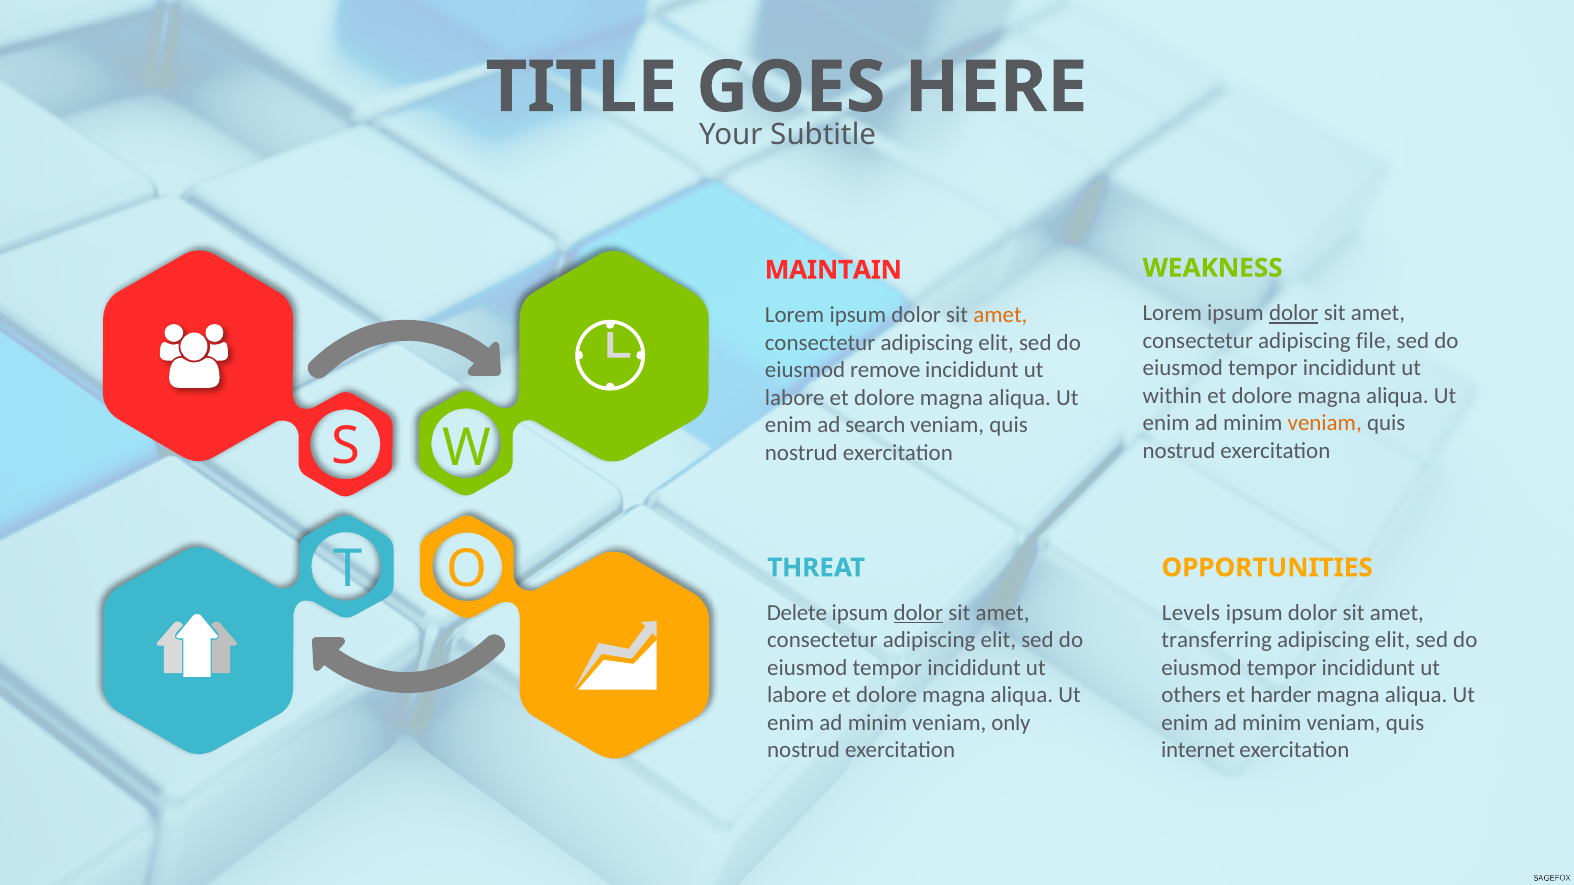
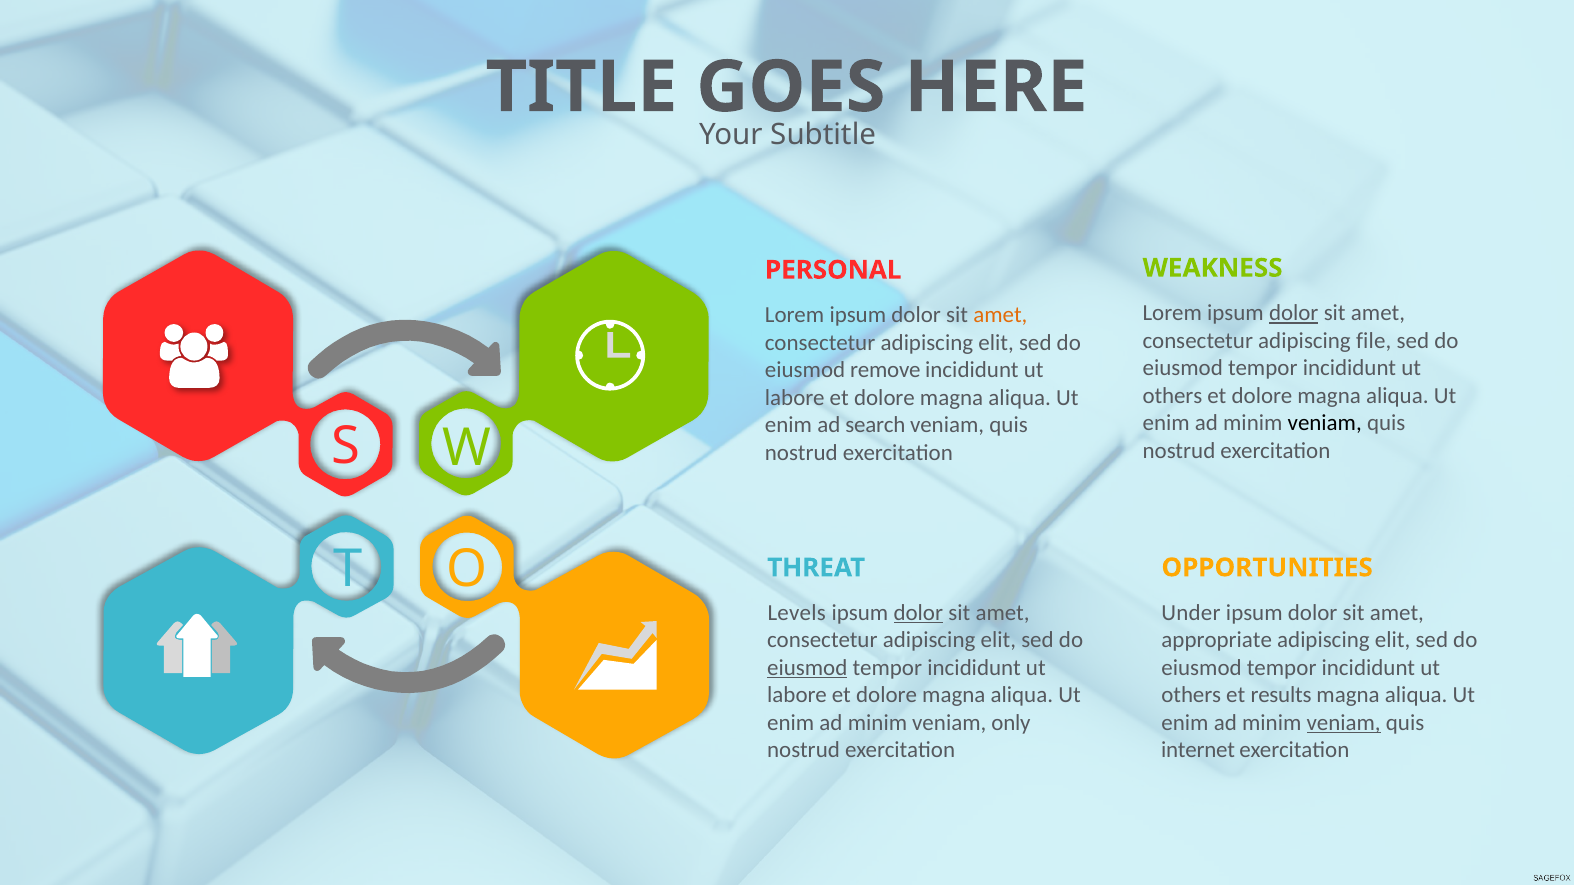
MAINTAIN: MAINTAIN -> PERSONAL
within at (1172, 396): within -> others
veniam at (1325, 423) colour: orange -> black
Delete: Delete -> Levels
Levels: Levels -> Under
transferring: transferring -> appropriate
eiusmod at (807, 668) underline: none -> present
harder: harder -> results
veniam at (1344, 723) underline: none -> present
